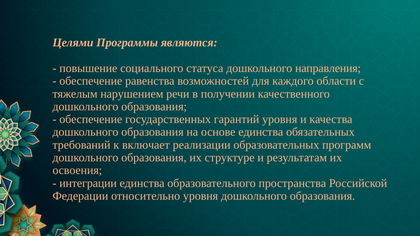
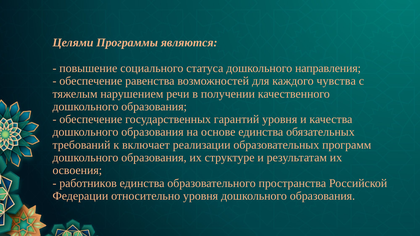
области: области -> чувства
интеграции: интеграции -> работников
